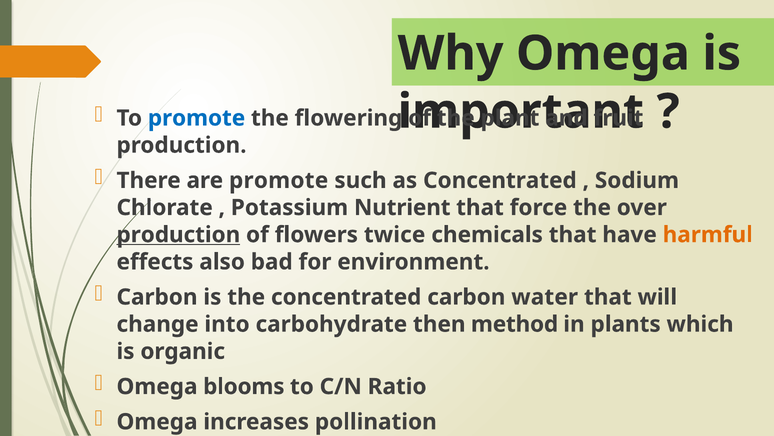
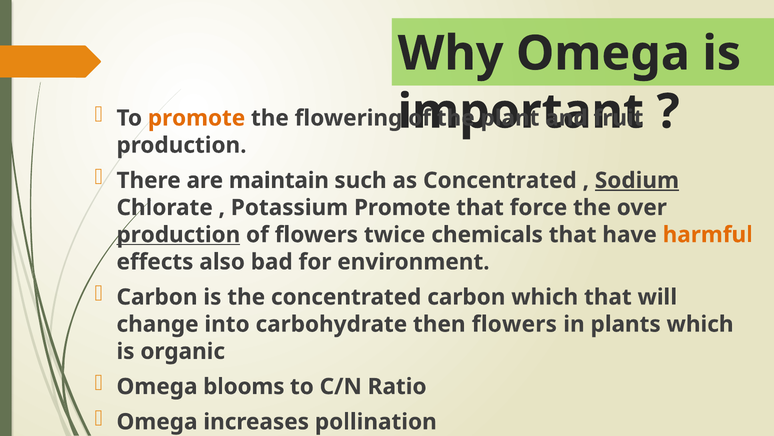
promote at (197, 118) colour: blue -> orange
are promote: promote -> maintain
Sodium underline: none -> present
Potassium Nutrient: Nutrient -> Promote
carbon water: water -> which
then method: method -> flowers
